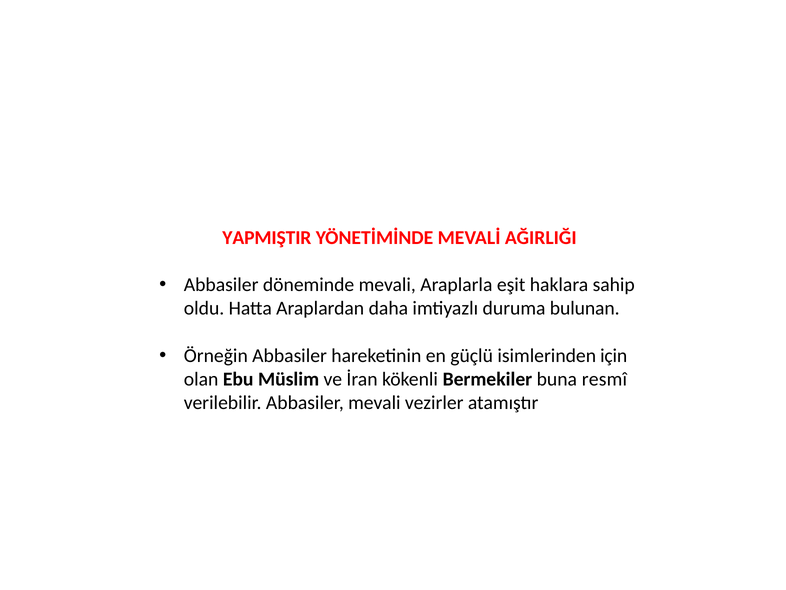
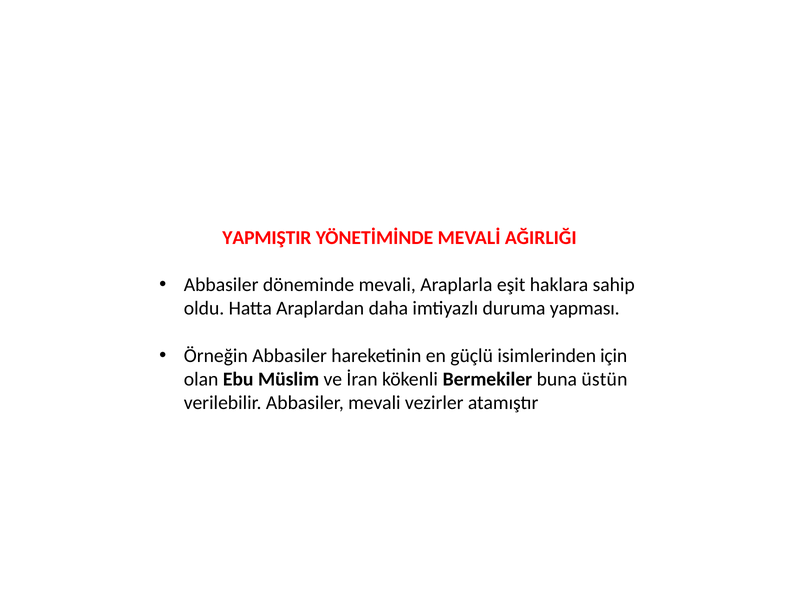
bulunan: bulunan -> yapması
resmî: resmî -> üstün
